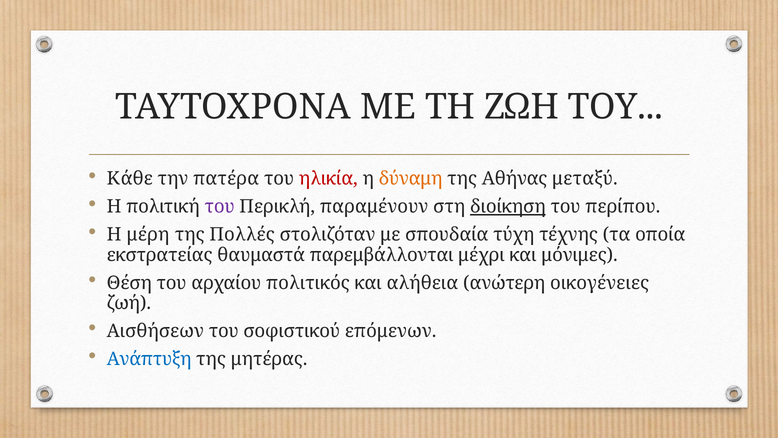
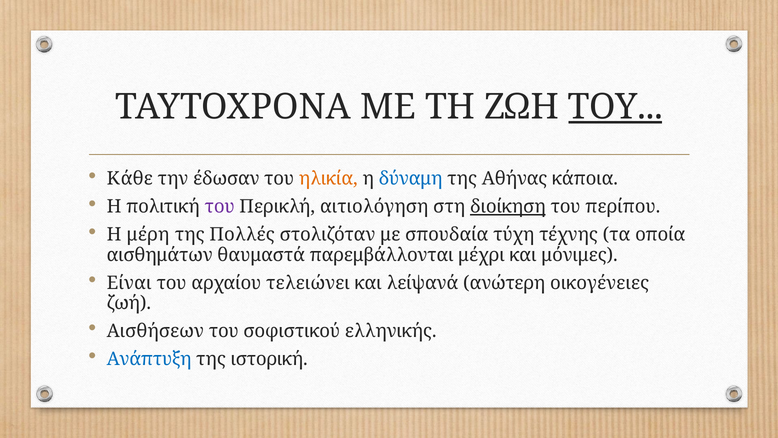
ΤΟΥ at (615, 107) underline: none -> present
πατέρα: πατέρα -> έδωσαν
ηλικία colour: red -> orange
δύναμη colour: orange -> blue
μεταξύ: μεταξύ -> κάποια
παραμένουν: παραμένουν -> αιτιολόγηση
εκστρατείας: εκστρατείας -> αισθημάτων
Θέση: Θέση -> Είναι
πολιτικός: πολιτικός -> τελειώνει
αλήθεια: αλήθεια -> λείψανά
επόμενων: επόμενων -> ελληνικής
μητέρας: μητέρας -> ιστορική
